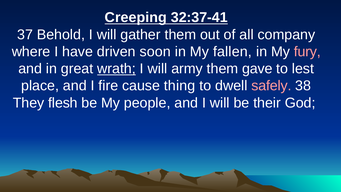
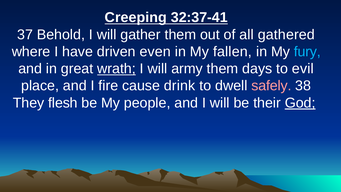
company: company -> gathered
soon: soon -> even
fury colour: pink -> light blue
gave: gave -> days
lest: lest -> evil
thing: thing -> drink
God underline: none -> present
